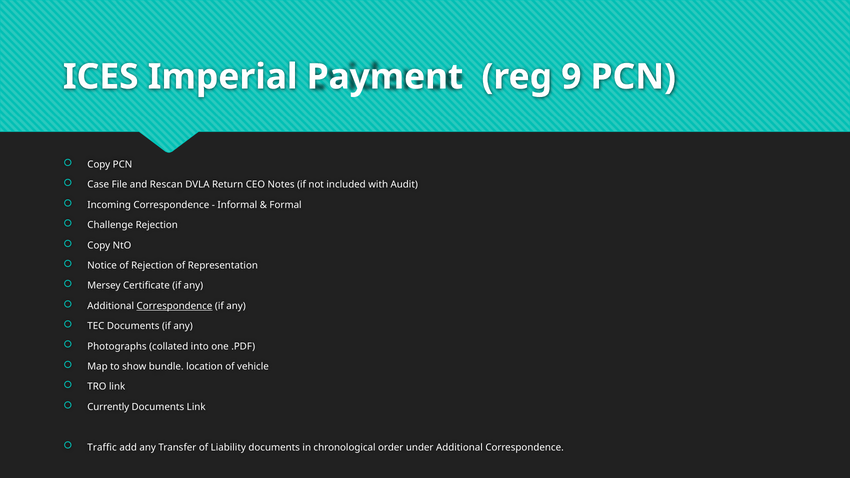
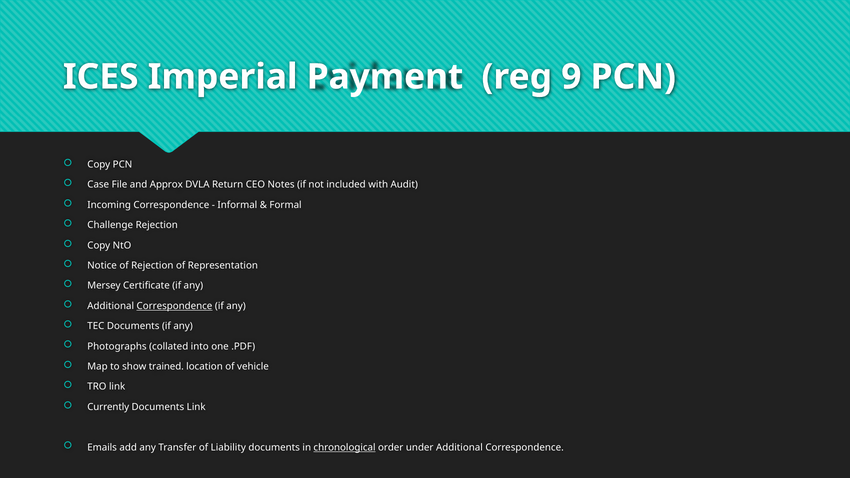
Rescan: Rescan -> Approx
bundle: bundle -> trained
Traffic: Traffic -> Emails
chronological underline: none -> present
